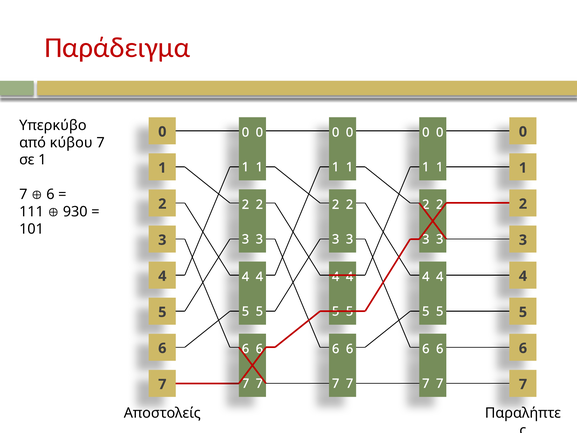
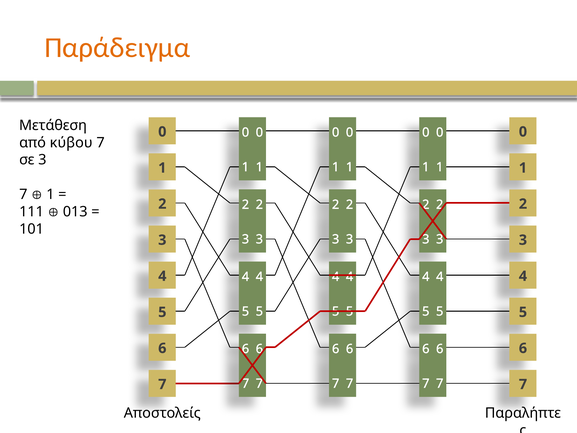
Παράδειγμα colour: red -> orange
Υπερκύβο: Υπερκύβο -> Μετάθεση
σε 1: 1 -> 3
6 at (50, 194): 6 -> 1
930: 930 -> 013
